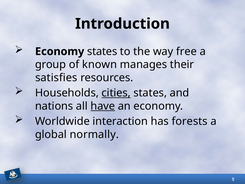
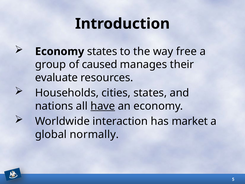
known: known -> caused
satisfies: satisfies -> evaluate
cities underline: present -> none
forests: forests -> market
